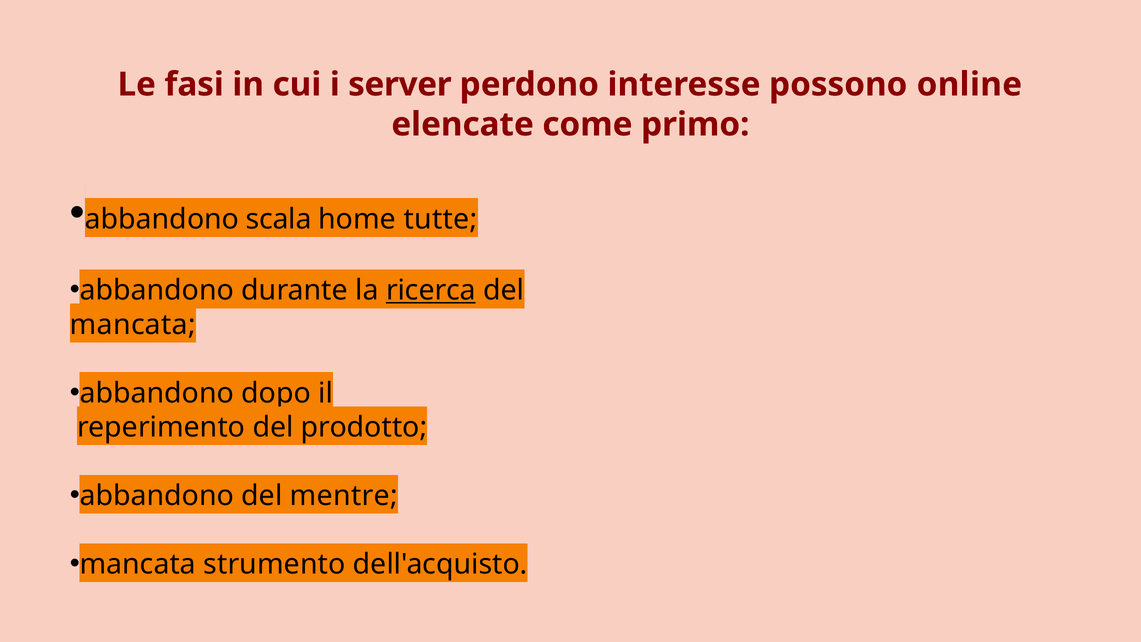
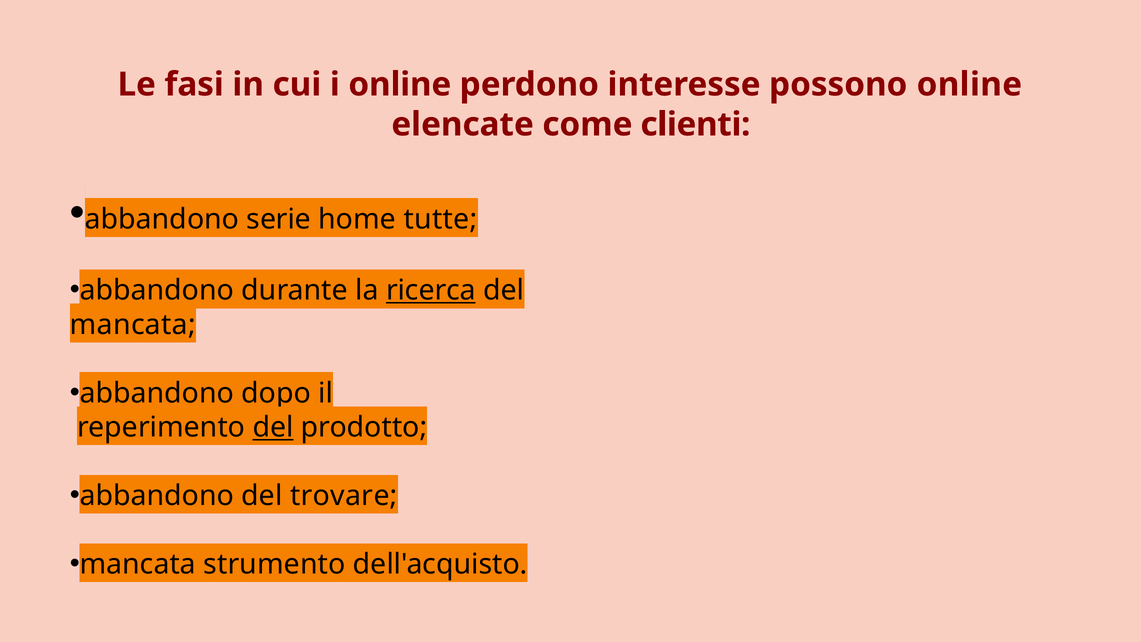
i server: server -> online
primo: primo -> clienti
scala: scala -> serie
del at (273, 427) underline: none -> present
mentre: mentre -> trovare
